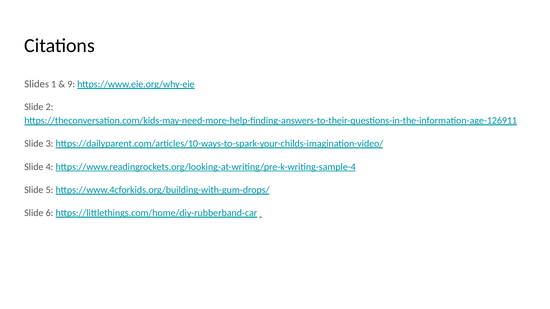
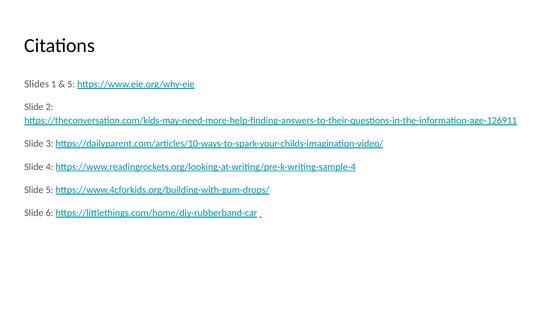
9 at (71, 84): 9 -> 5
